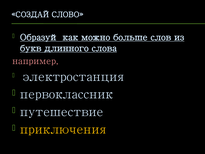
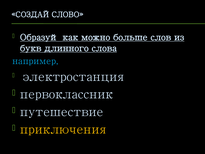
например colour: pink -> light blue
